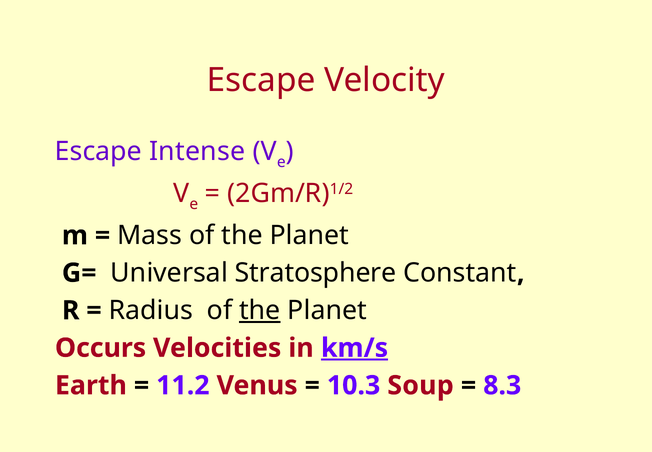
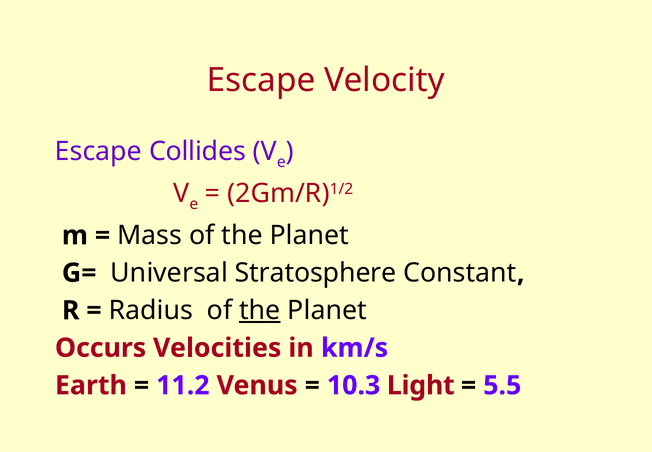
Intense: Intense -> Collides
km/s underline: present -> none
Soup: Soup -> Light
8.3: 8.3 -> 5.5
